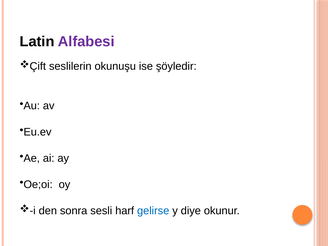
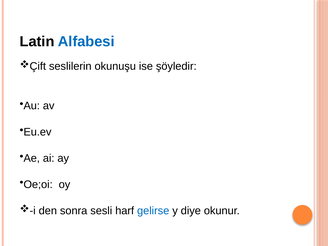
Alfabesi colour: purple -> blue
